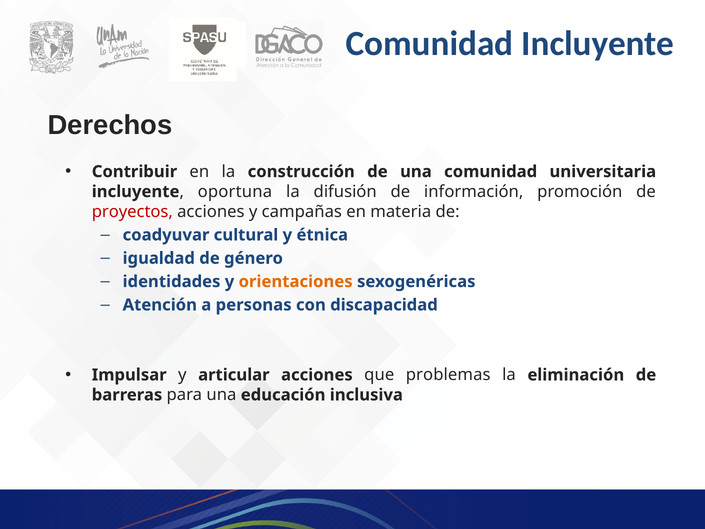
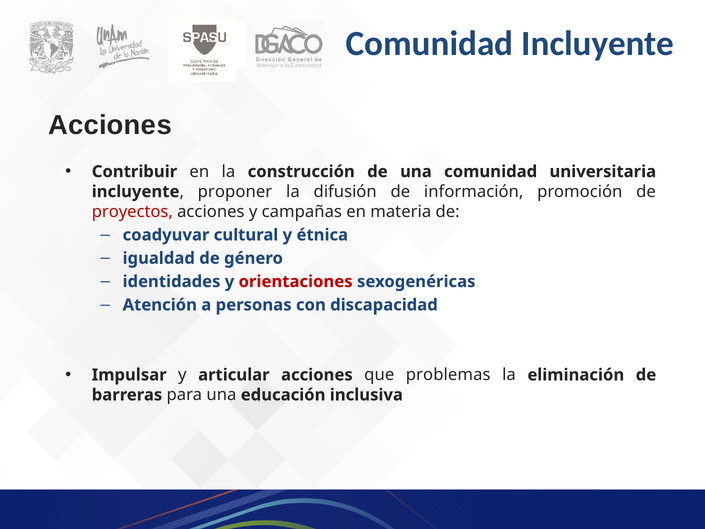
Derechos at (110, 125): Derechos -> Acciones
oportuna: oportuna -> proponer
orientaciones colour: orange -> red
